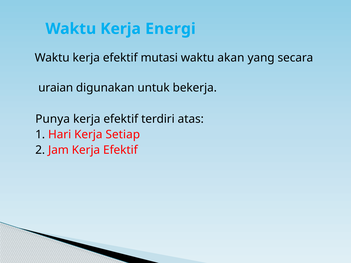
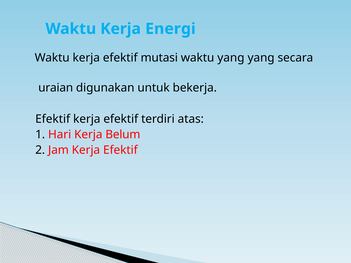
waktu akan: akan -> yang
Punya at (53, 119): Punya -> Efektif
Setiap: Setiap -> Belum
